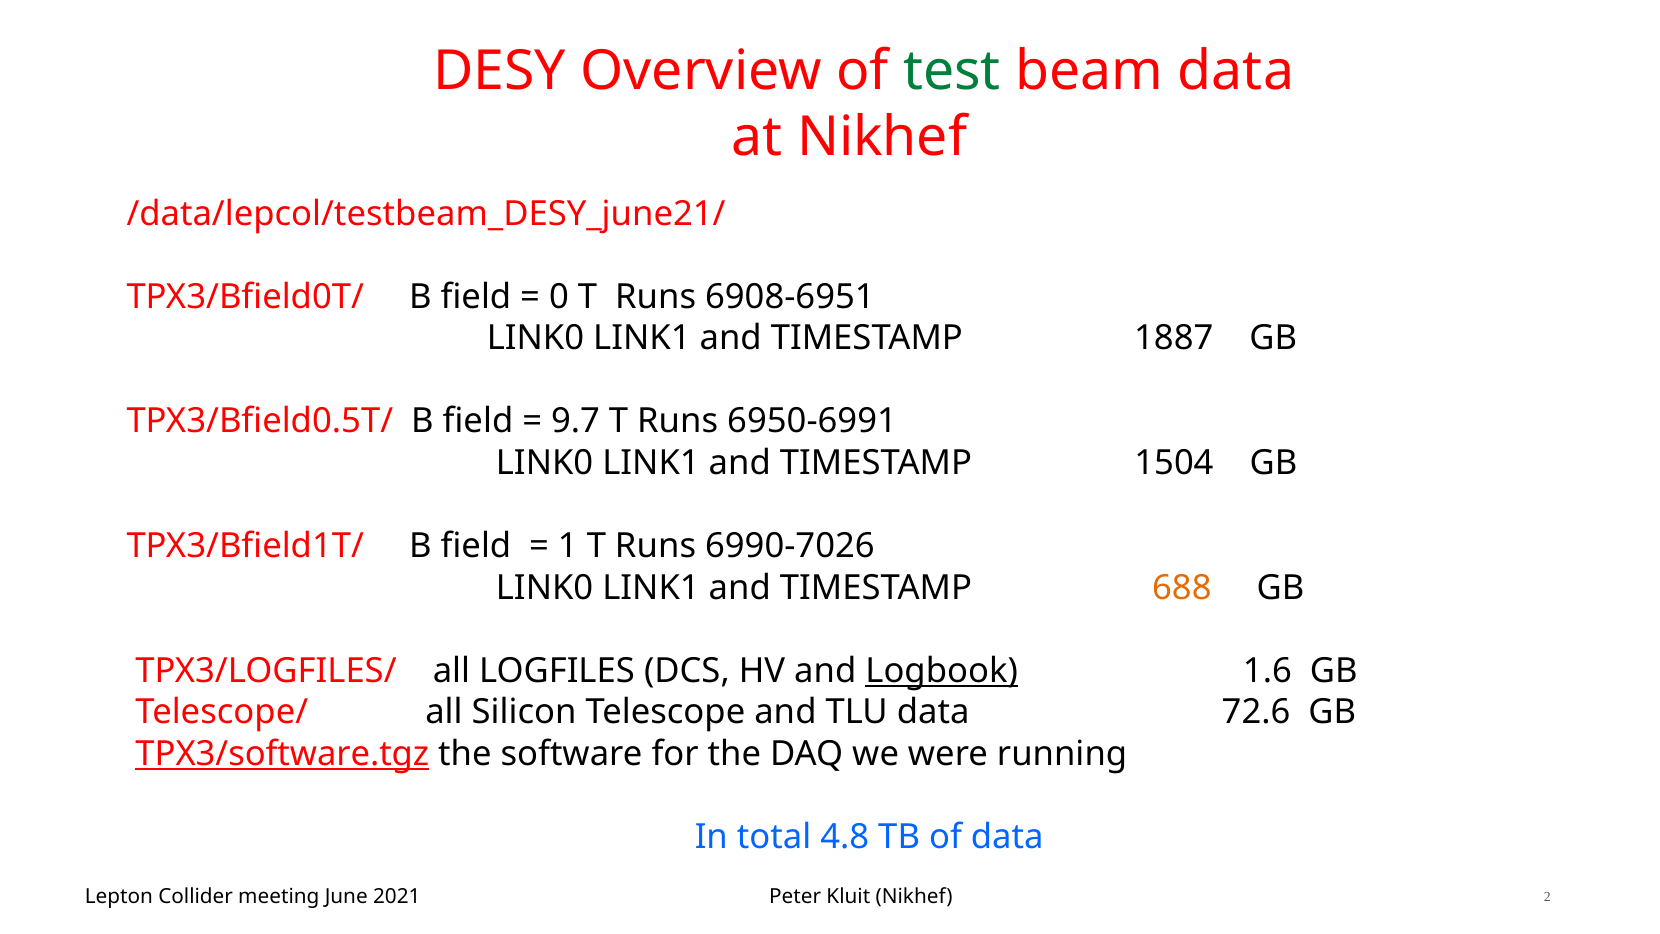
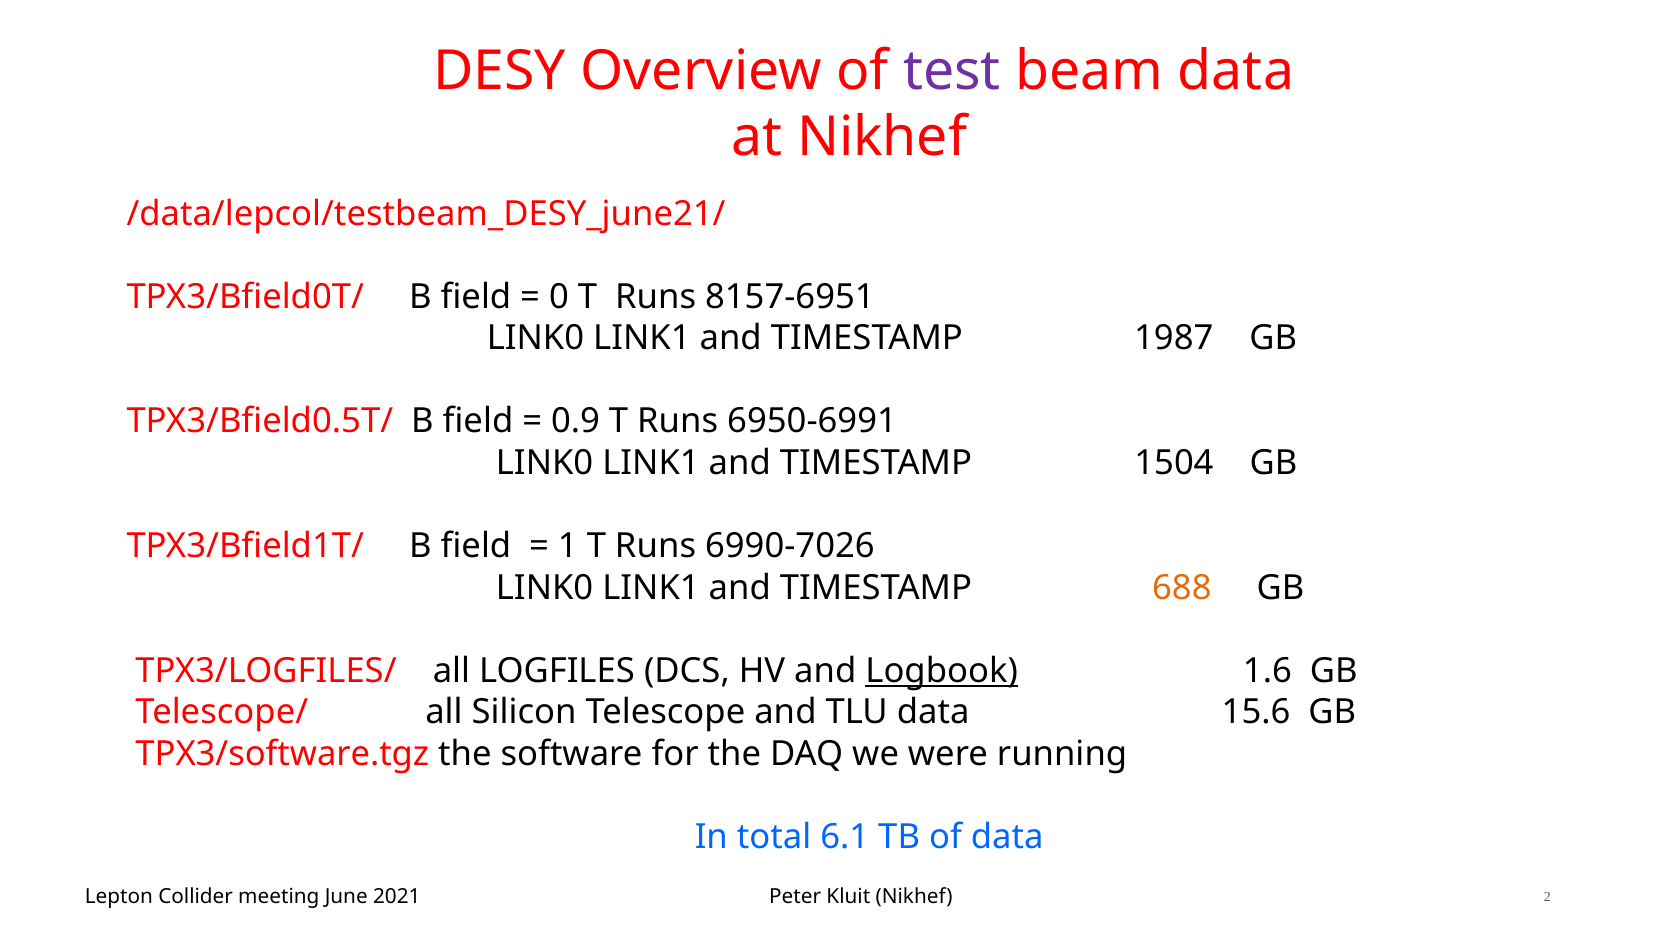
test colour: green -> purple
6908-6951: 6908-6951 -> 8157-6951
1887: 1887 -> 1987
9.7: 9.7 -> 0.9
72.6: 72.6 -> 15.6
TPX3/software.tgz underline: present -> none
4.8: 4.8 -> 6.1
